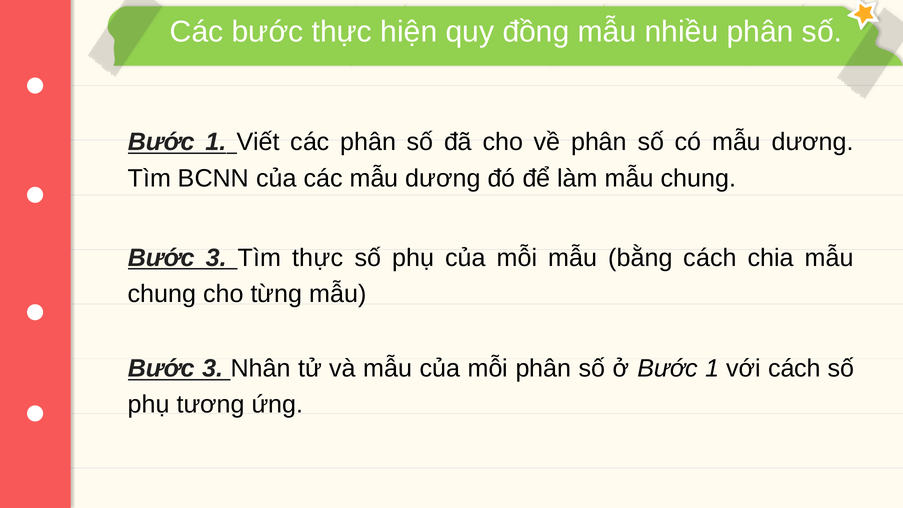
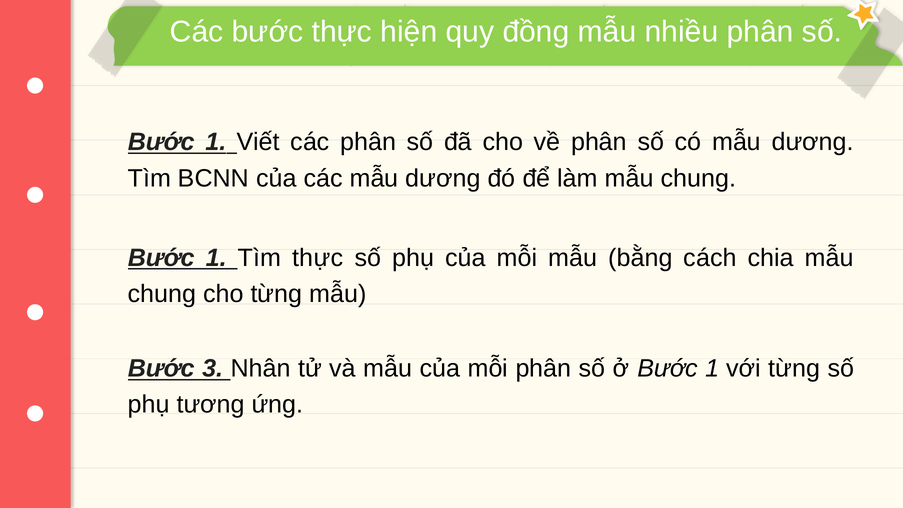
3 at (216, 258): 3 -> 1
với cách: cách -> từng
